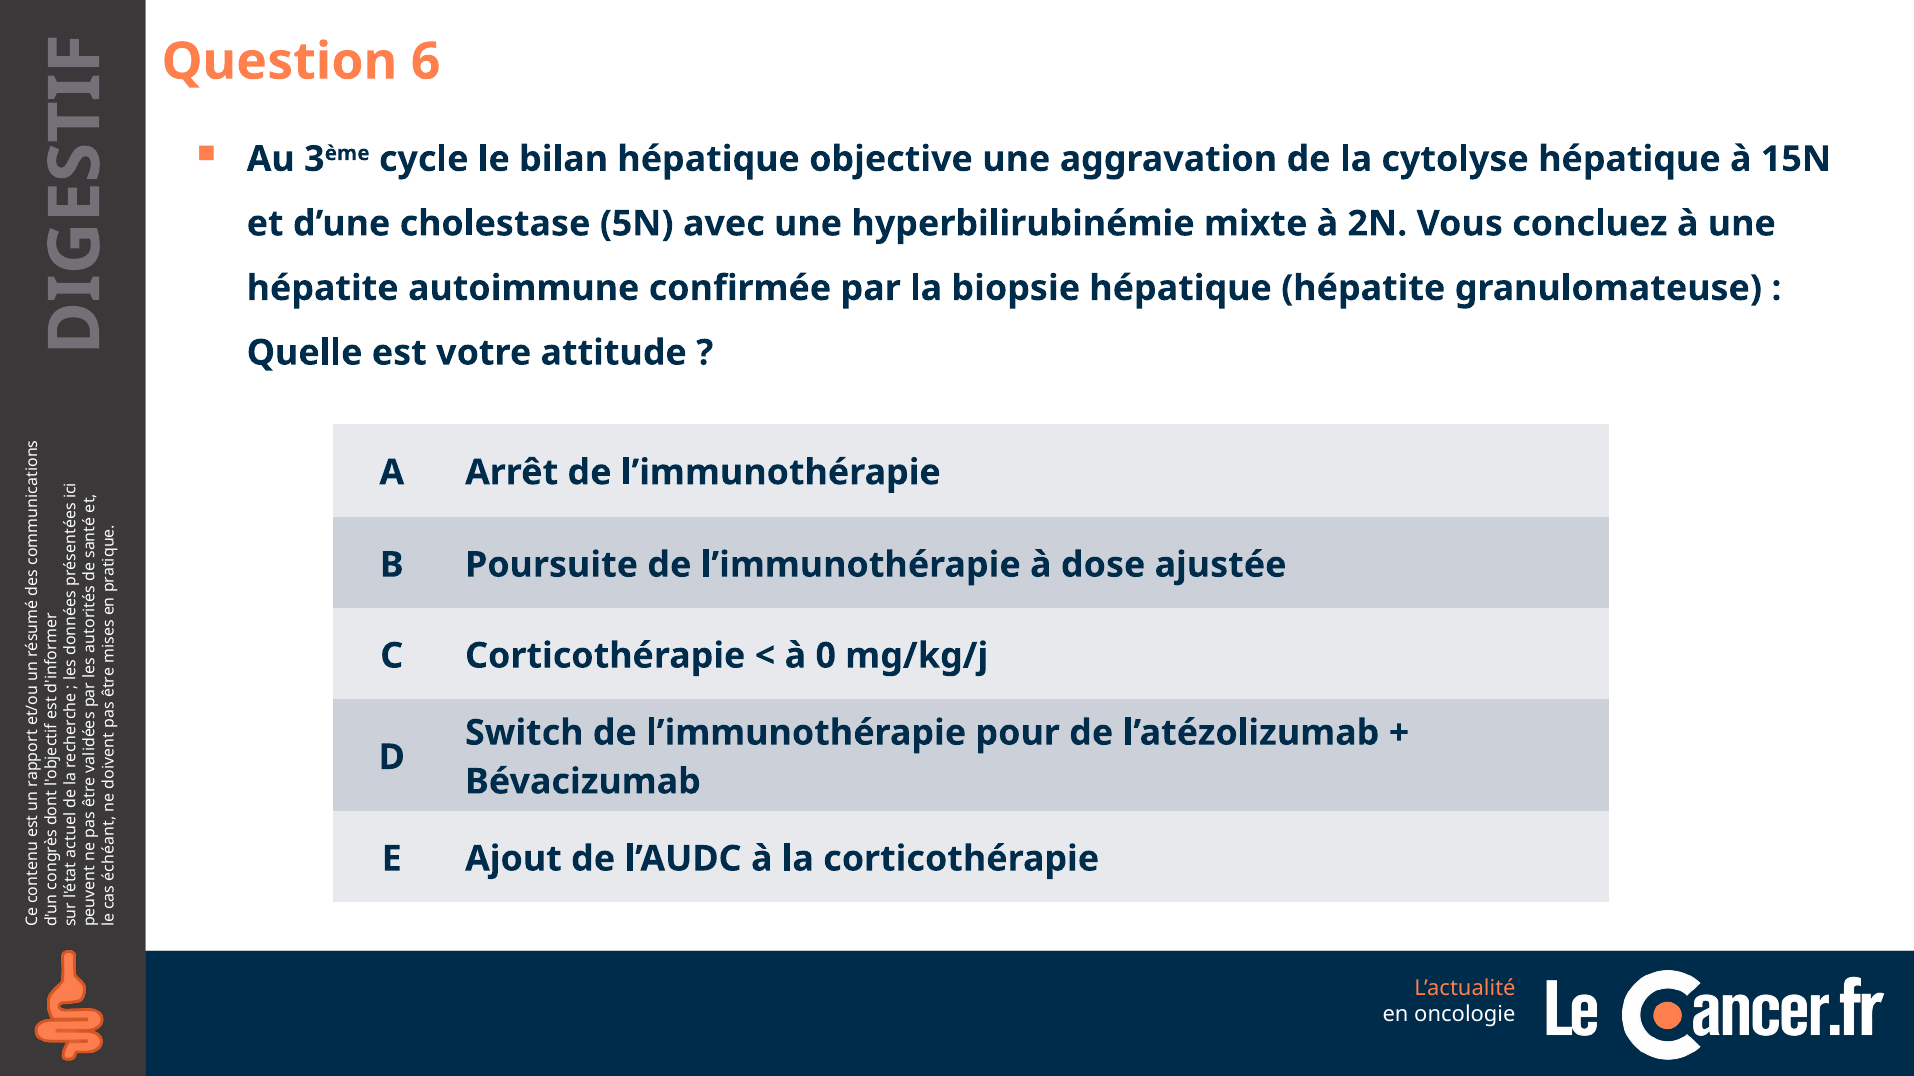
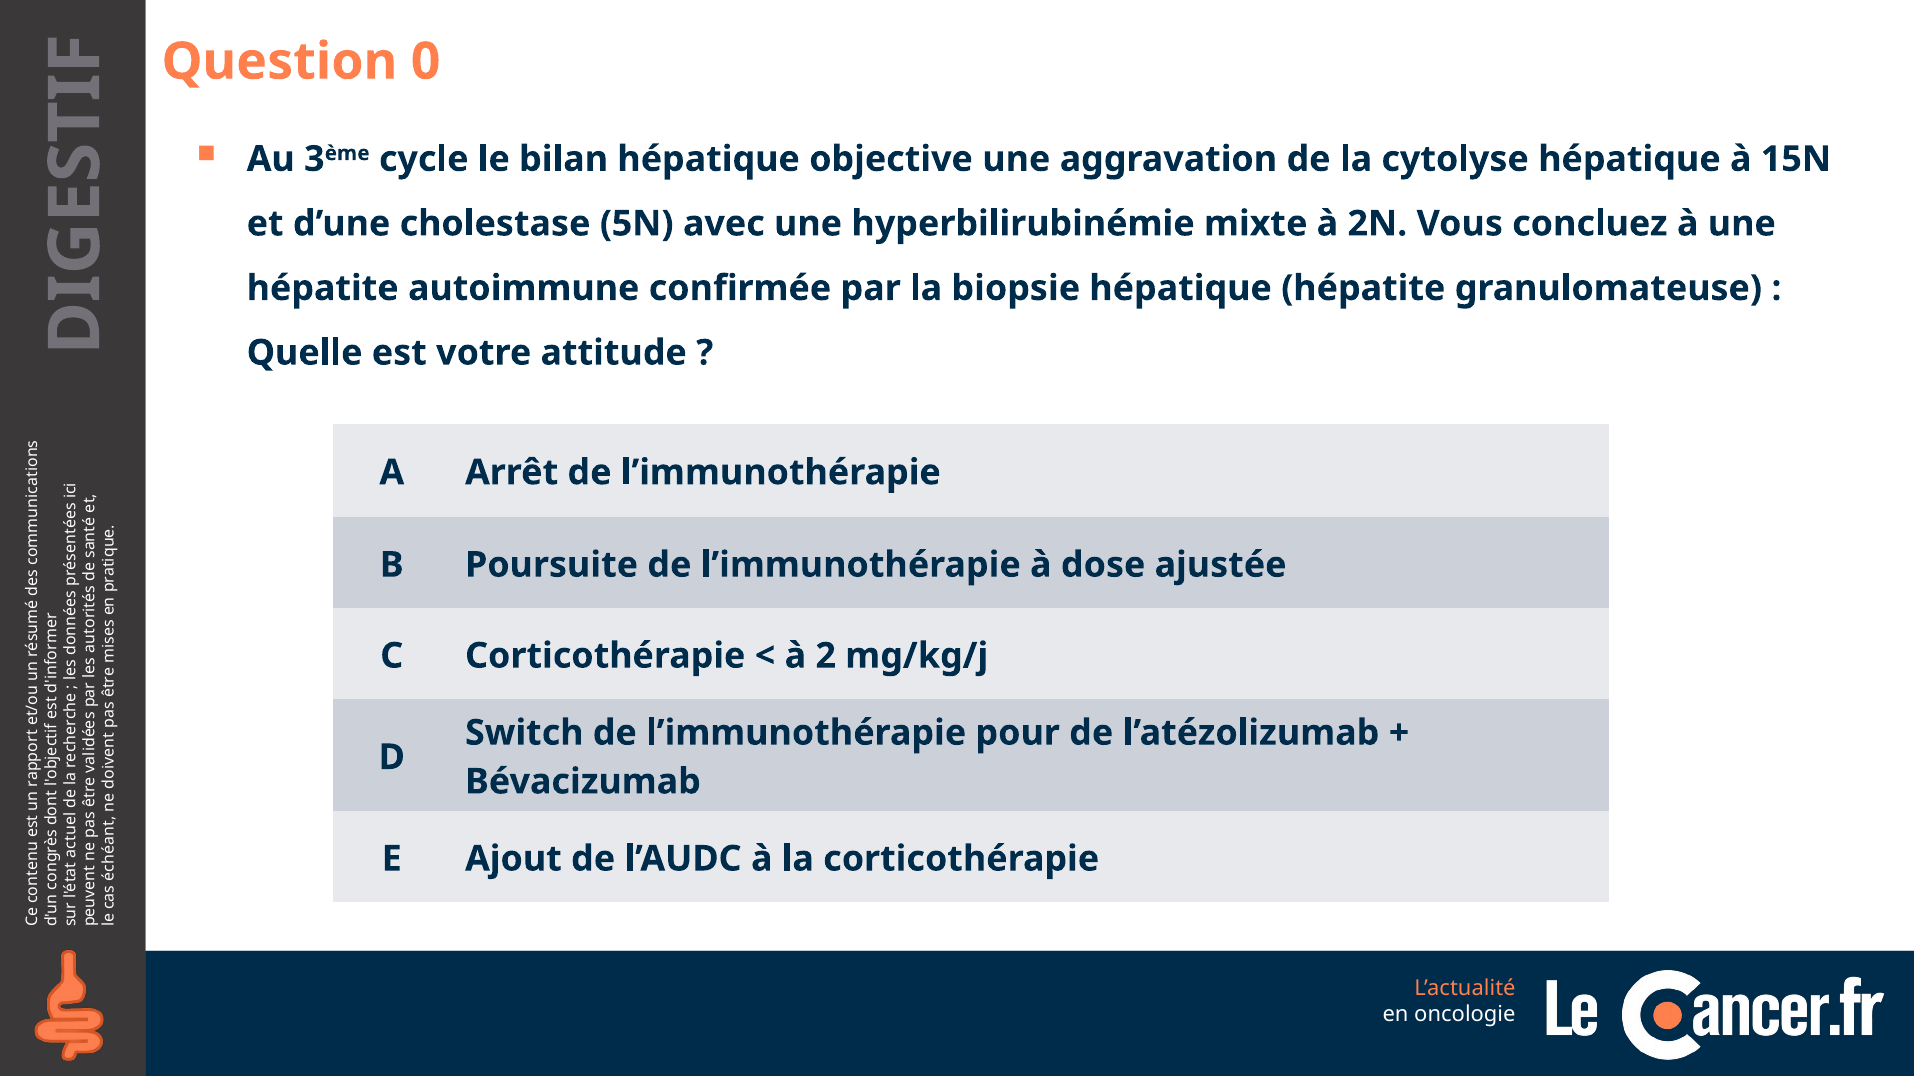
6: 6 -> 0
0: 0 -> 2
